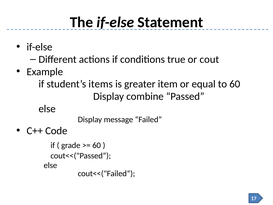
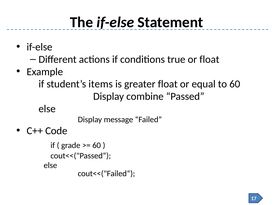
or cout: cout -> float
greater item: item -> float
